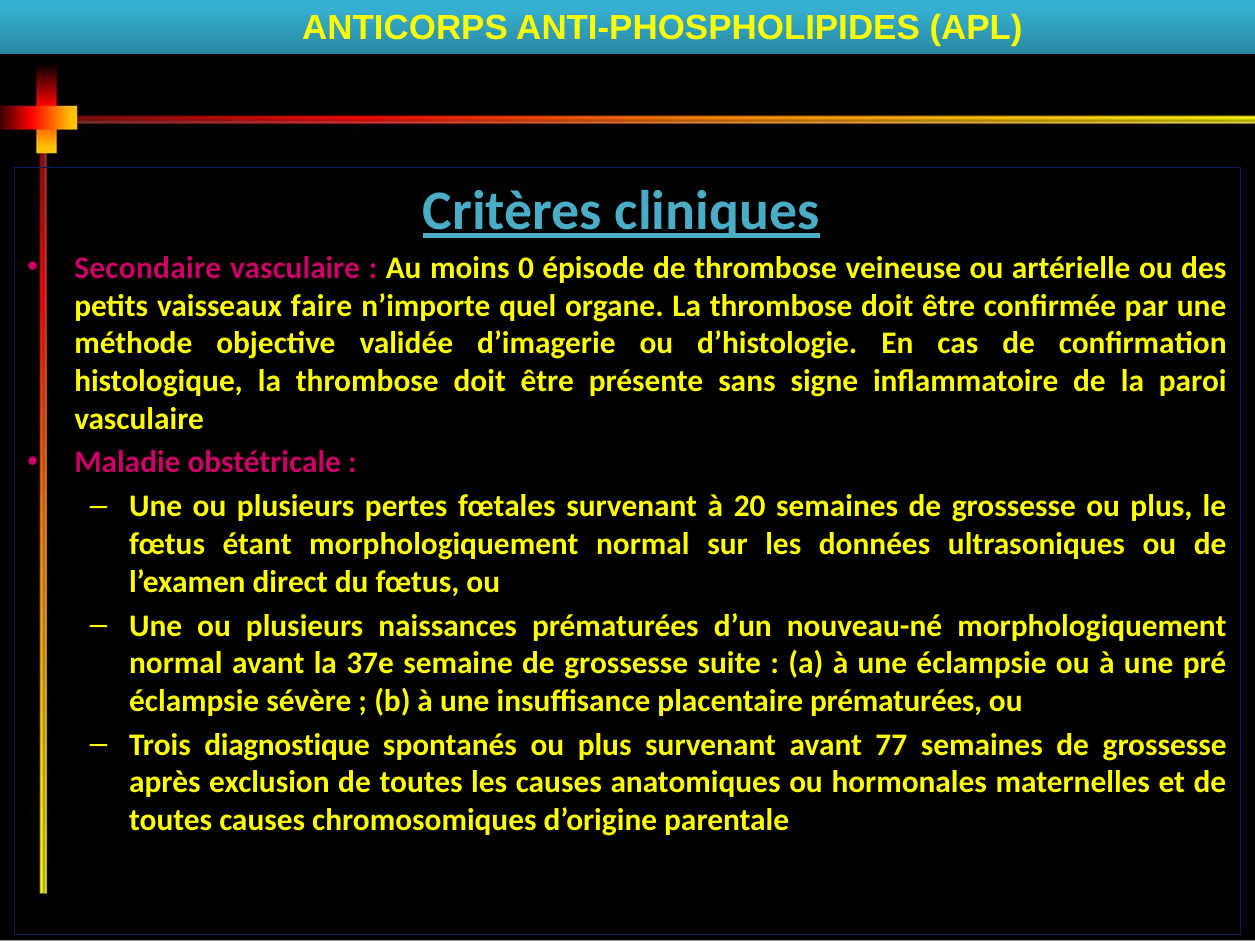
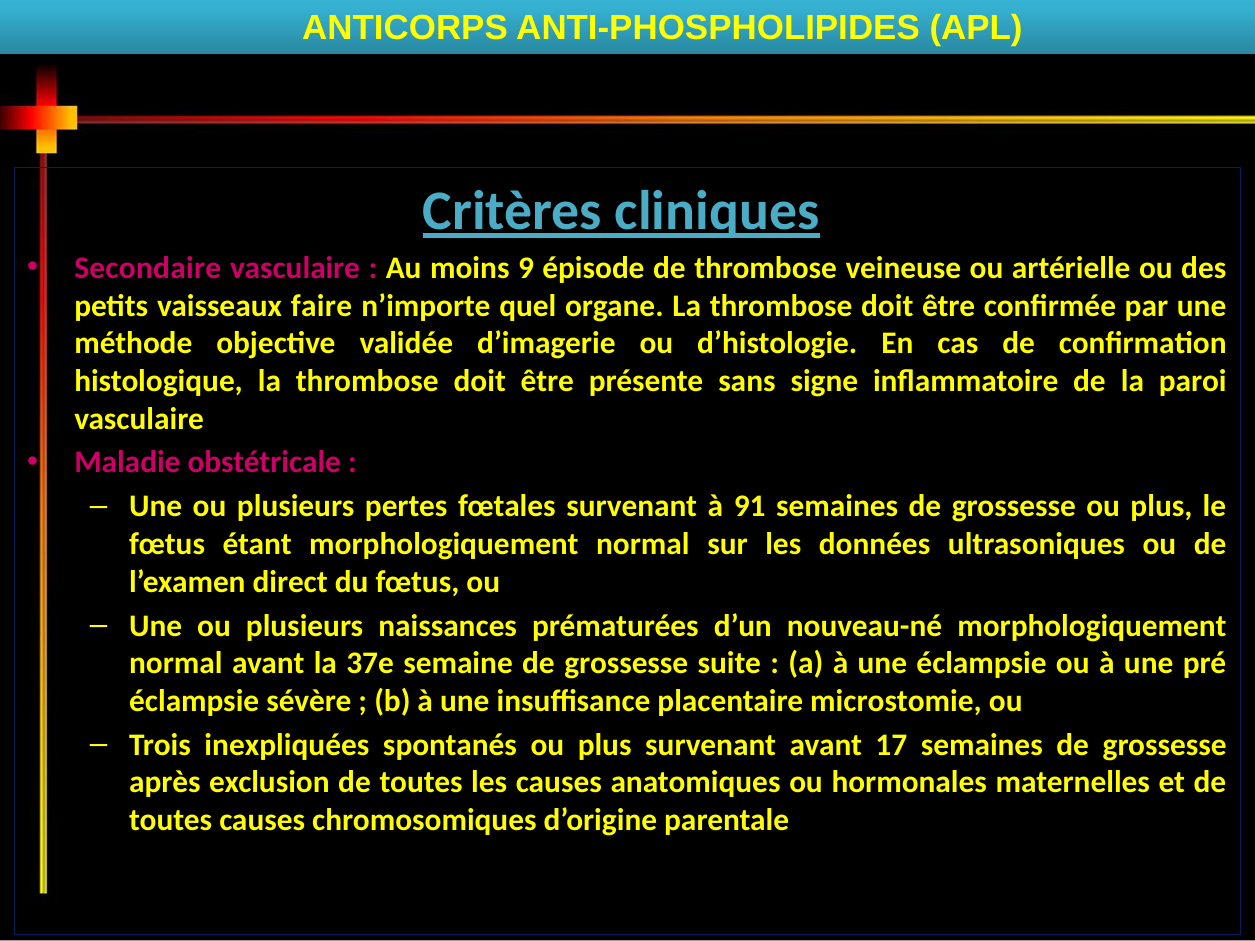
0: 0 -> 9
20: 20 -> 91
placentaire prématurées: prématurées -> microstomie
diagnostique: diagnostique -> inexpliquées
77: 77 -> 17
